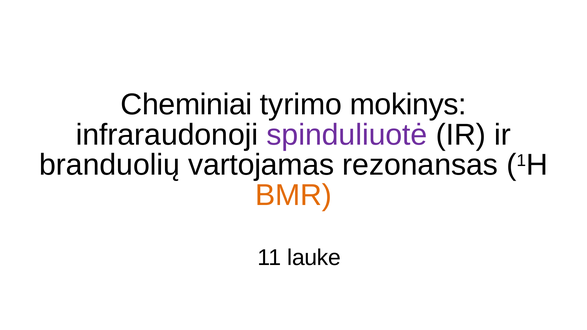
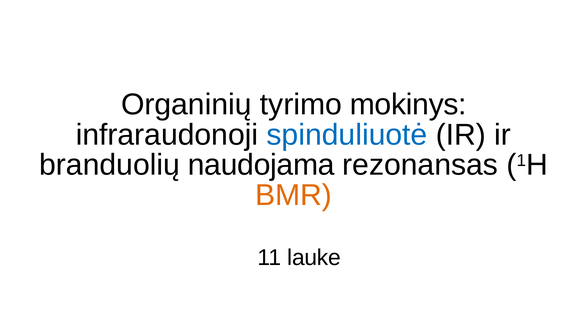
Cheminiai: Cheminiai -> Organinių
spinduliuotė colour: purple -> blue
vartojamas: vartojamas -> naudojama
